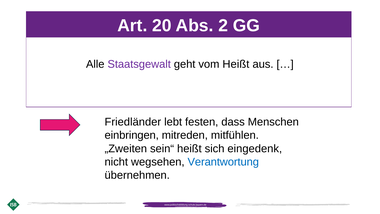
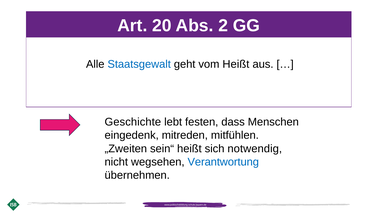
Staatsgewalt colour: purple -> blue
Friedländer: Friedländer -> Geschichte
einbringen: einbringen -> eingedenk
eingedenk: eingedenk -> notwendig
